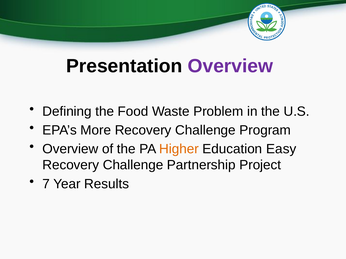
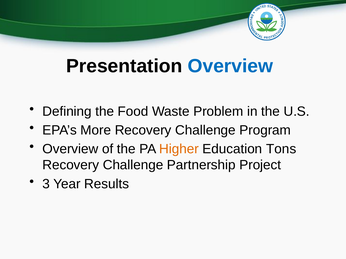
Overview at (230, 66) colour: purple -> blue
Easy: Easy -> Tons
7: 7 -> 3
